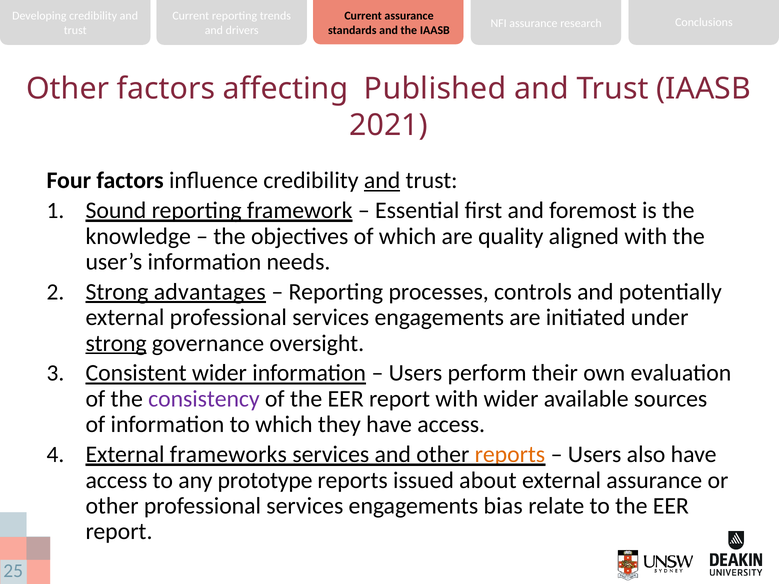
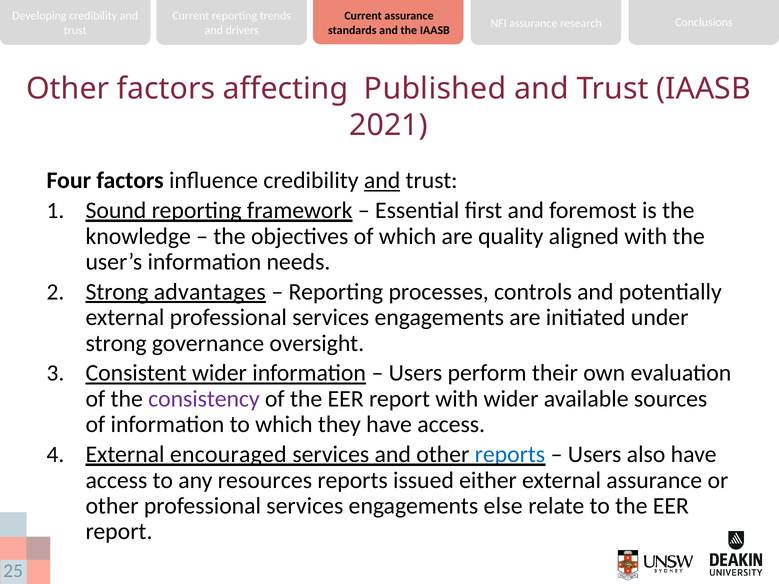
strong at (116, 343) underline: present -> none
frameworks: frameworks -> encouraged
reports at (510, 455) colour: orange -> blue
prototype: prototype -> resources
about: about -> either
bias: bias -> else
